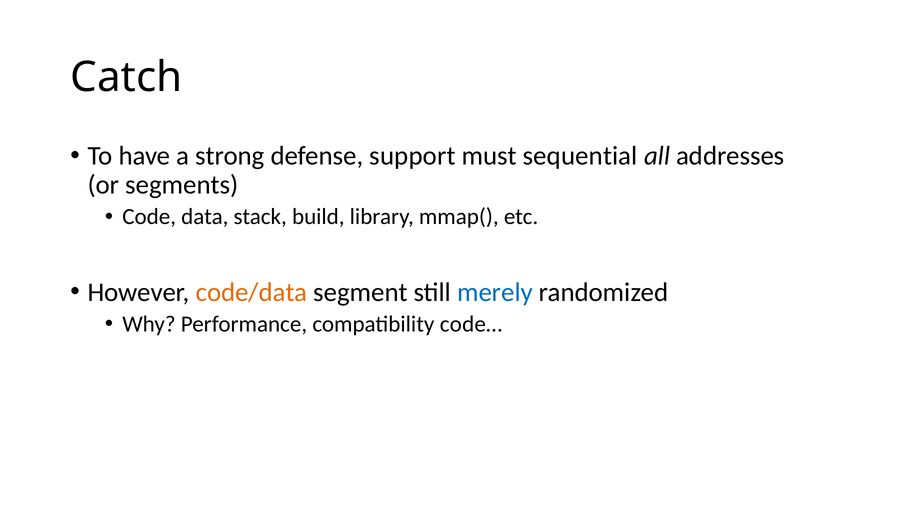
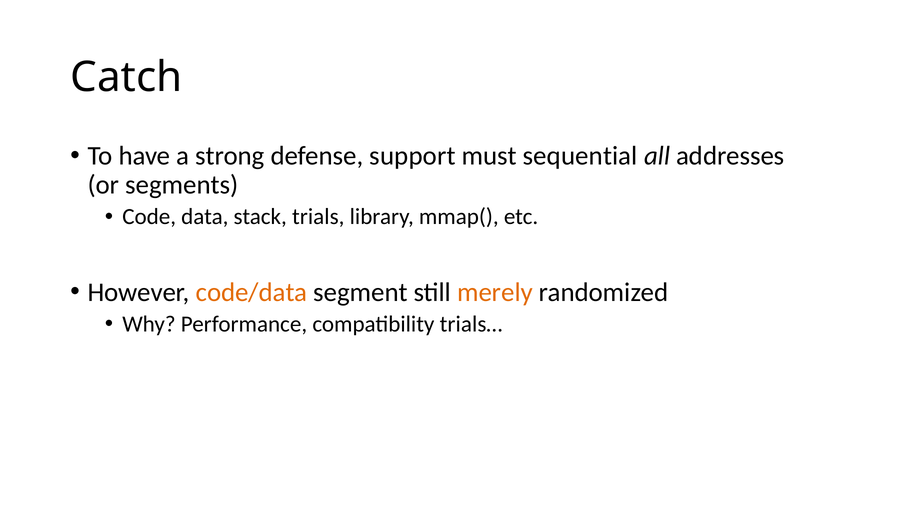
build: build -> trials
merely colour: blue -> orange
code…: code… -> trials…
